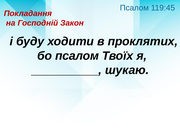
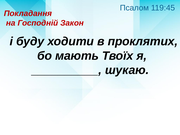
бо псалом: псалом -> мають
